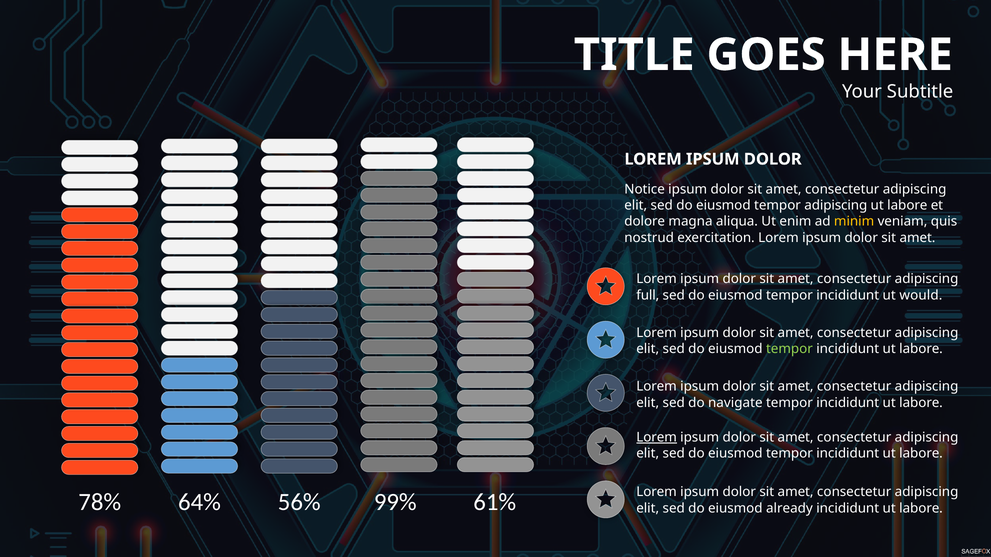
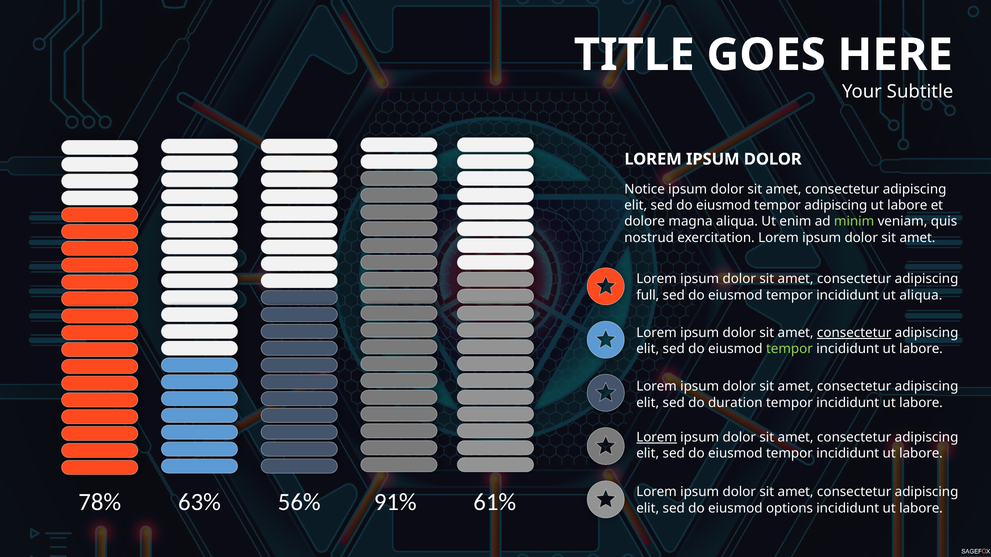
minim colour: yellow -> light green
ut would: would -> aliqua
consectetur at (854, 333) underline: none -> present
navigate: navigate -> duration
64%: 64% -> 63%
99%: 99% -> 91%
already: already -> options
